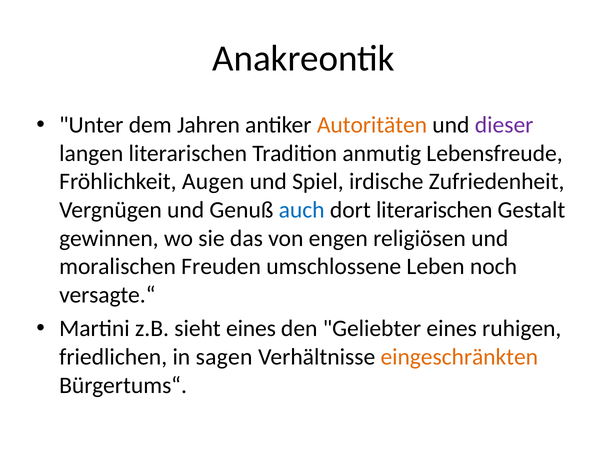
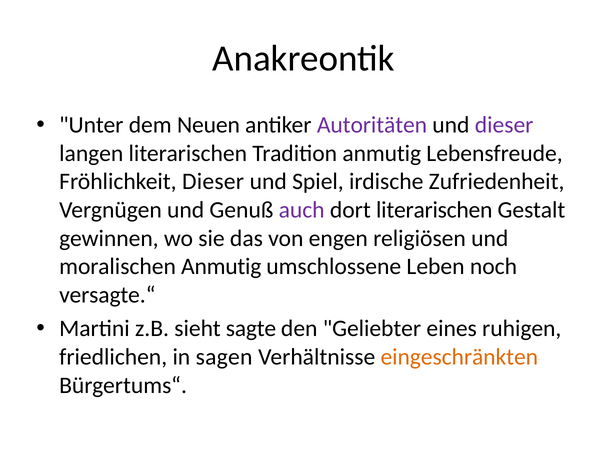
Jahren: Jahren -> Neuen
Autoritäten colour: orange -> purple
Fröhlichkeit Augen: Augen -> Dieser
auch colour: blue -> purple
moralischen Freuden: Freuden -> Anmutig
sieht eines: eines -> sagte
